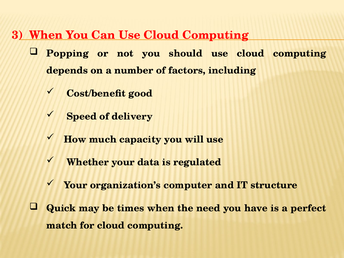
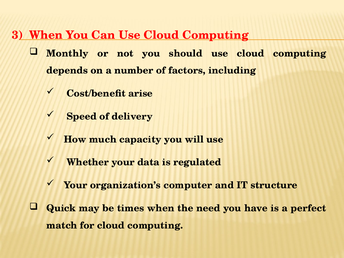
Popping: Popping -> Monthly
good: good -> arise
